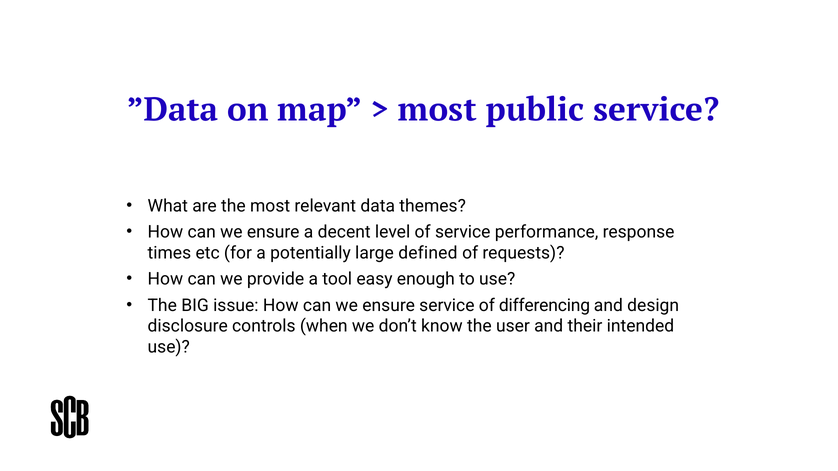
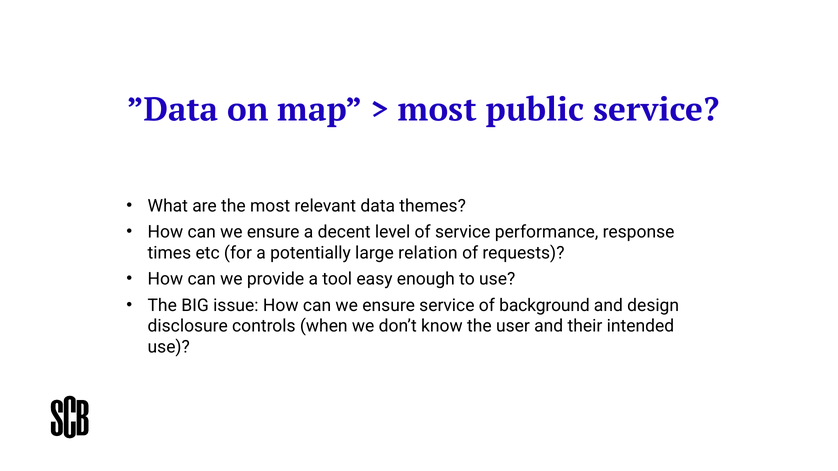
defined: defined -> relation
differencing: differencing -> background
